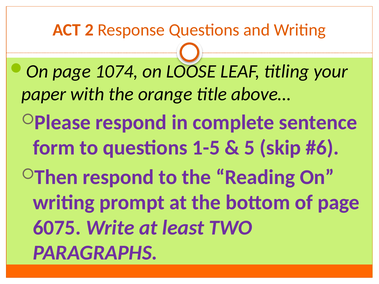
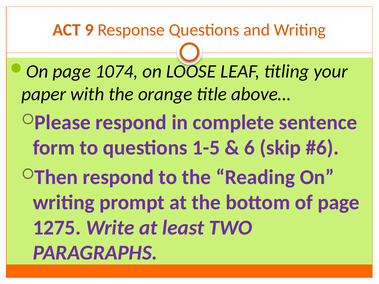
2: 2 -> 9
5: 5 -> 6
6075: 6075 -> 1275
